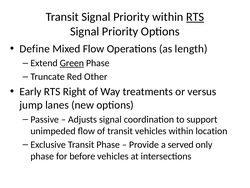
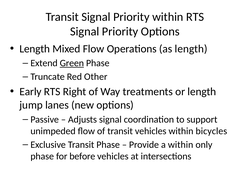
RTS at (195, 17) underline: present -> none
Define at (35, 49): Define -> Length
or versus: versus -> length
location: location -> bicycles
a served: served -> within
